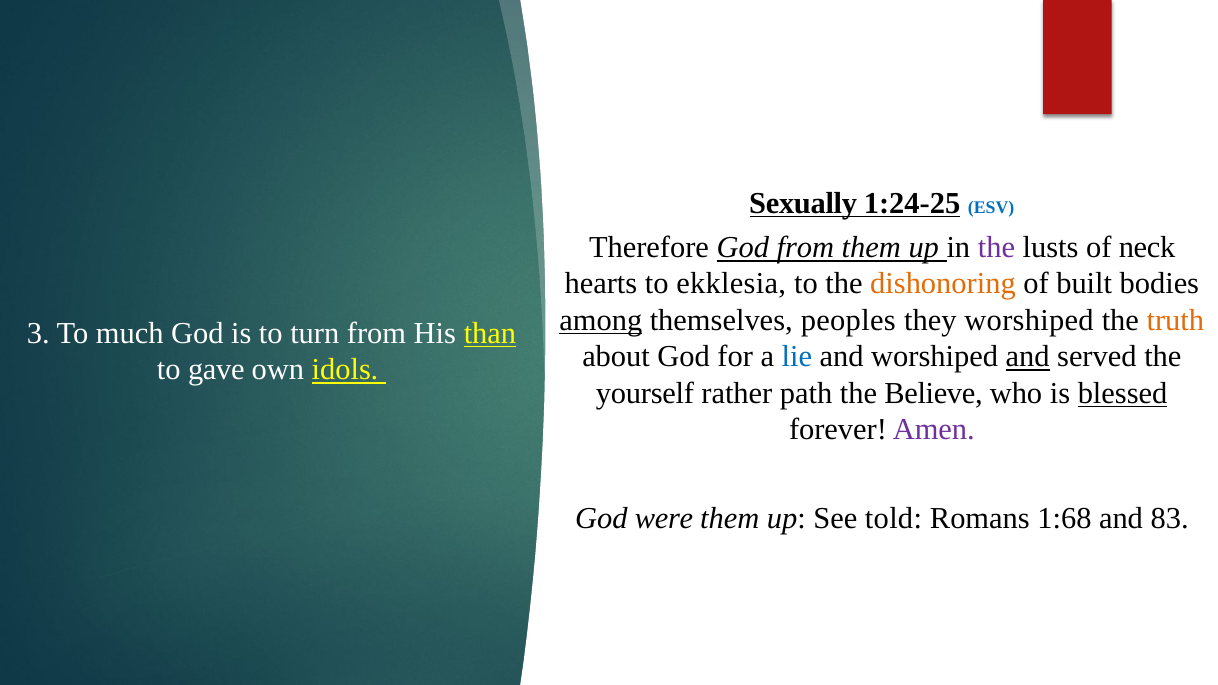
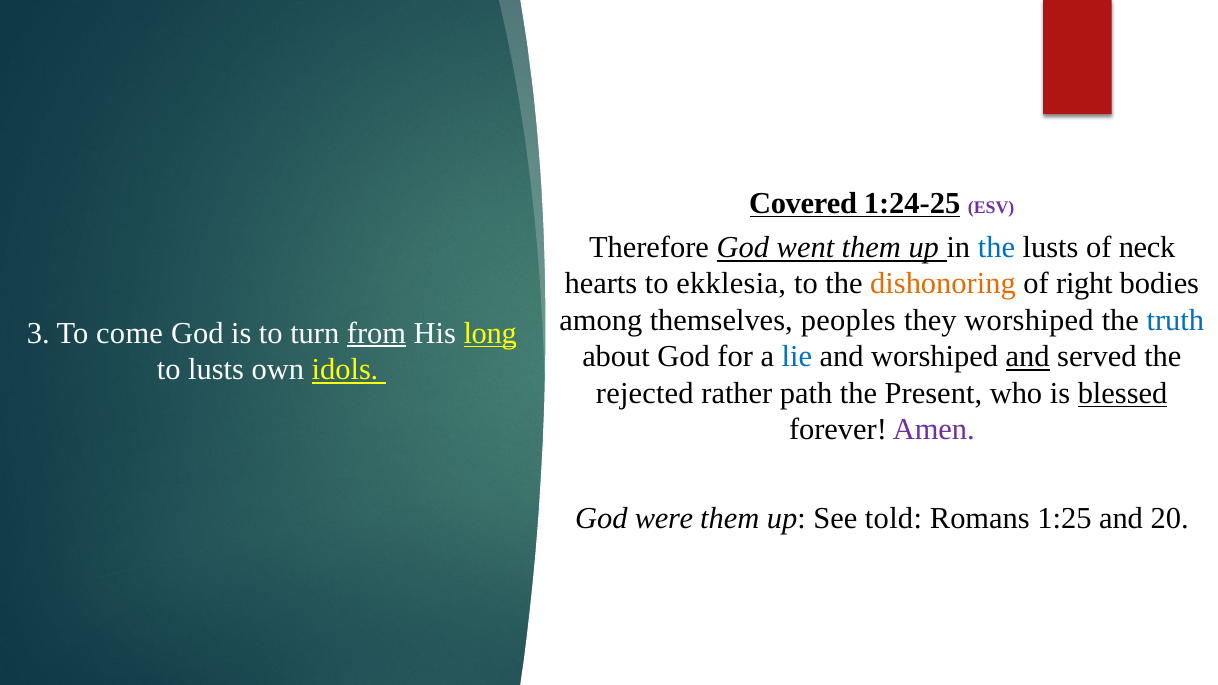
Sexually: Sexually -> Covered
ESV colour: blue -> purple
God from: from -> went
the at (996, 247) colour: purple -> blue
built: built -> right
among underline: present -> none
truth colour: orange -> blue
much: much -> come
from at (377, 333) underline: none -> present
than: than -> long
to gave: gave -> lusts
yourself: yourself -> rejected
Believe: Believe -> Present
1:68: 1:68 -> 1:25
83: 83 -> 20
